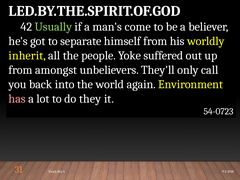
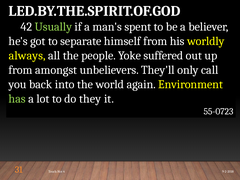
come: come -> spent
inherit: inherit -> always
has colour: pink -> light green
54-0723: 54-0723 -> 55-0723
